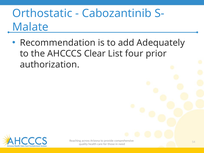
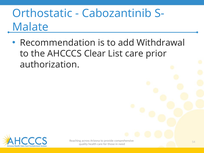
Adequately: Adequately -> Withdrawal
List four: four -> care
